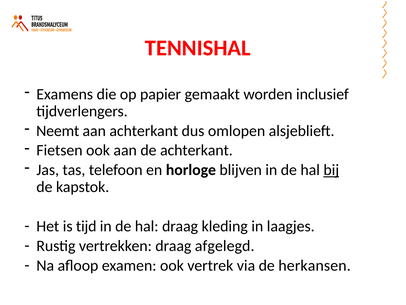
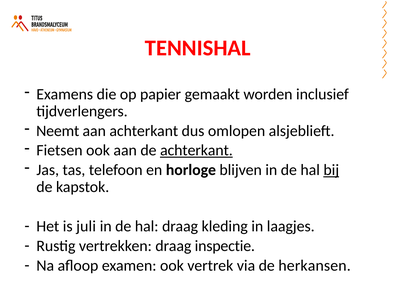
achterkant at (196, 150) underline: none -> present
tijd: tijd -> juli
afgelegd: afgelegd -> inspectie
